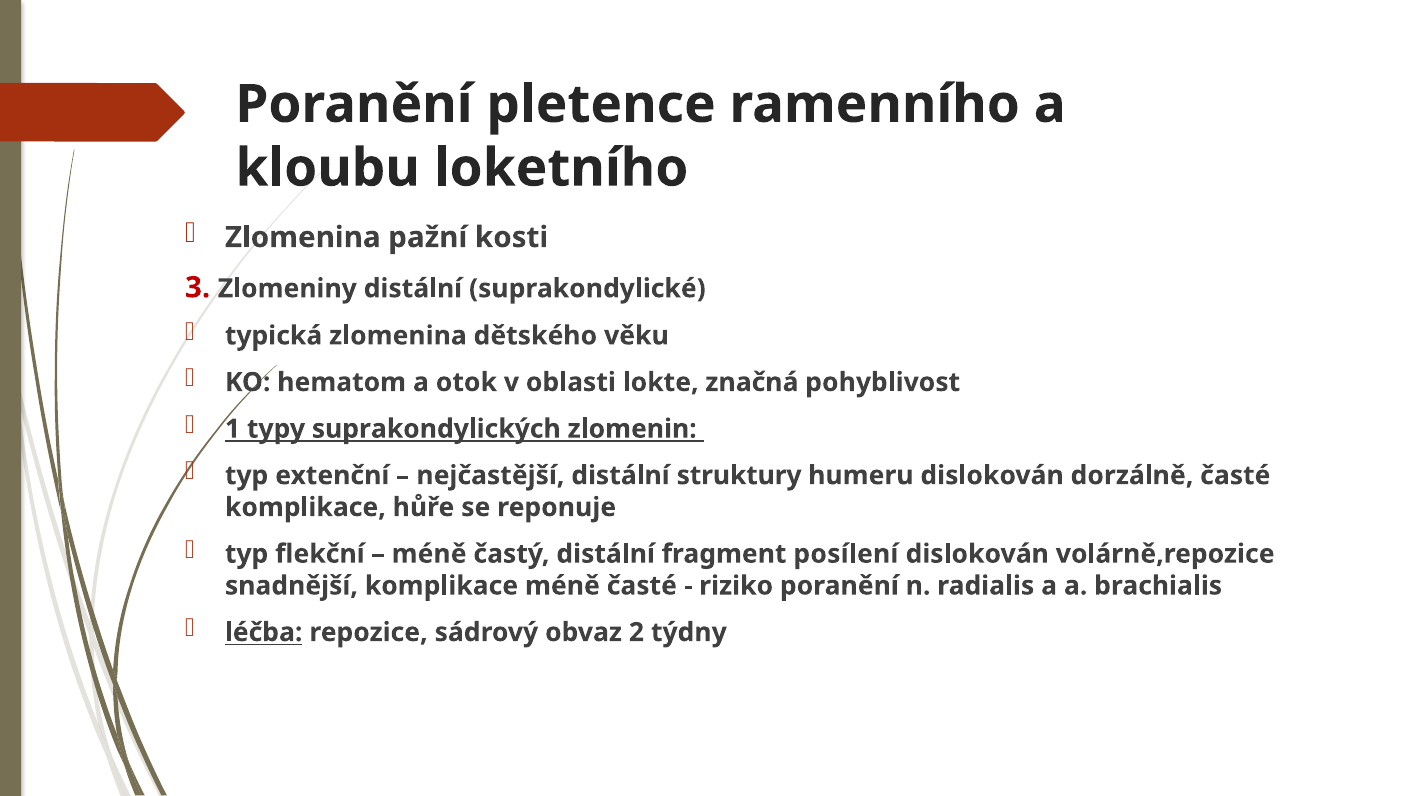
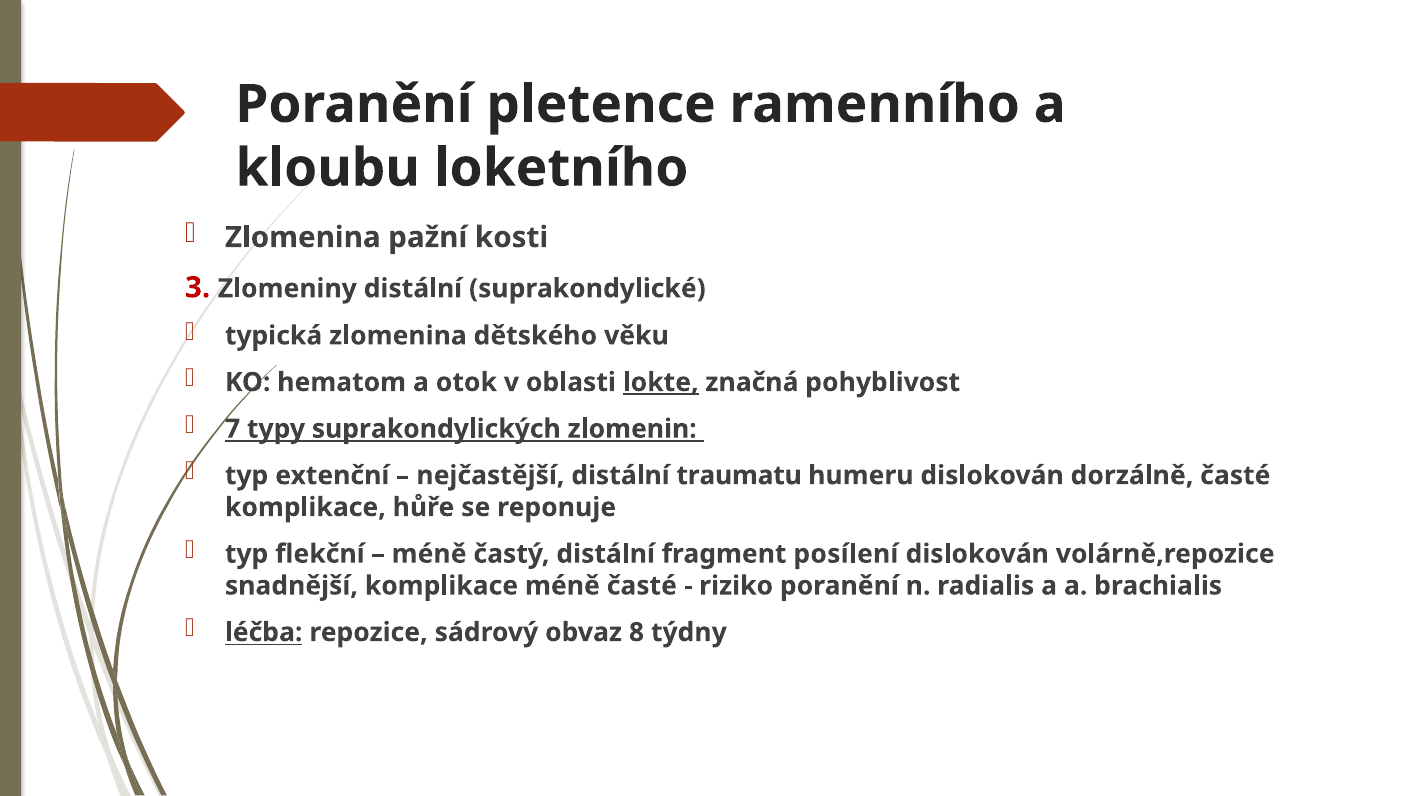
lokte underline: none -> present
1: 1 -> 7
struktury: struktury -> traumatu
2: 2 -> 8
